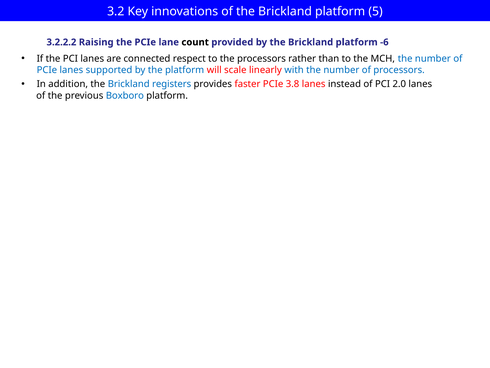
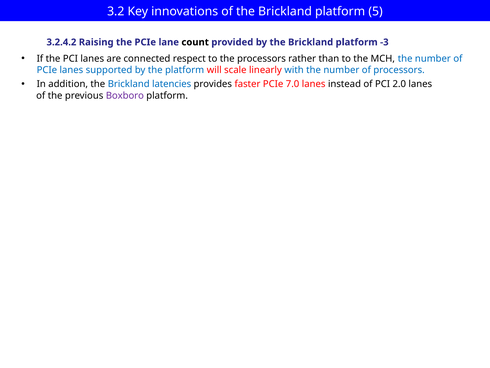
3.2.2.2: 3.2.2.2 -> 3.2.4.2
-6: -6 -> -3
registers: registers -> latencies
3.8: 3.8 -> 7.0
Boxboro colour: blue -> purple
